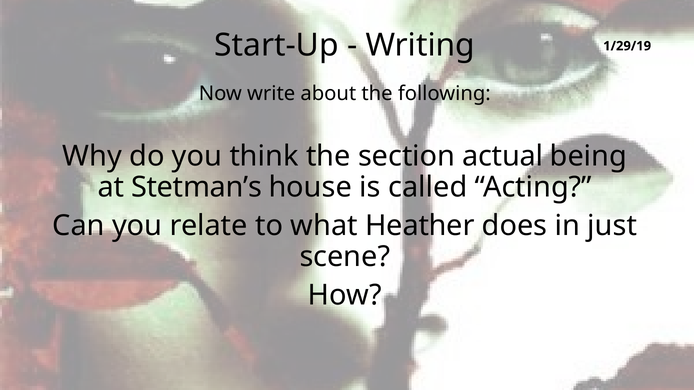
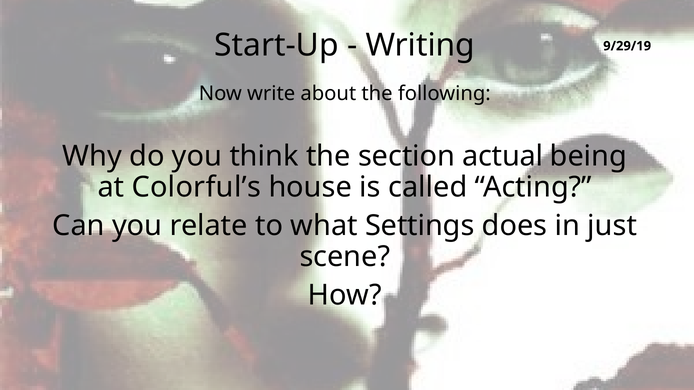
1/29/19: 1/29/19 -> 9/29/19
Stetman’s: Stetman’s -> Colorful’s
Heather: Heather -> Settings
